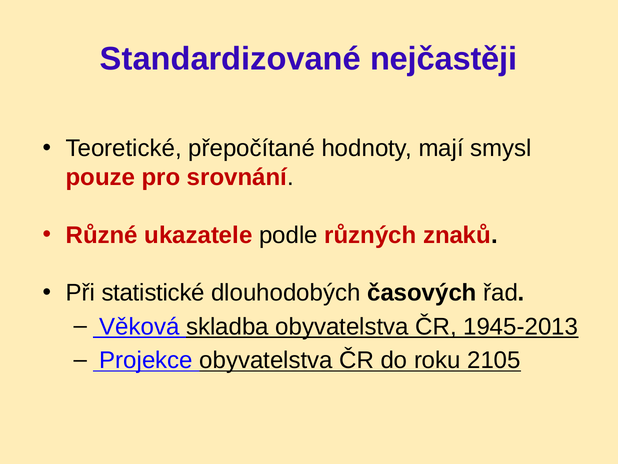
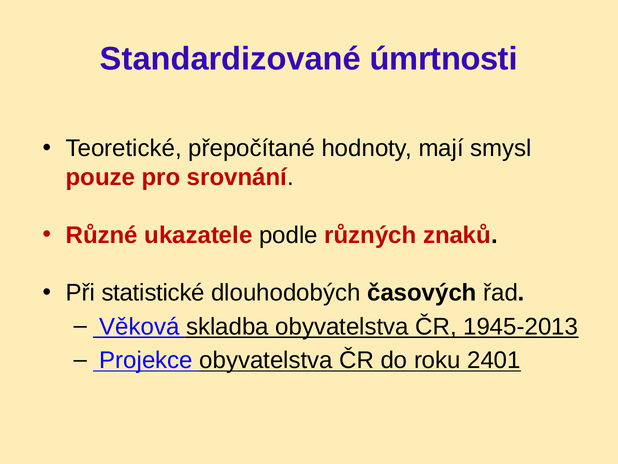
nejčastěji: nejčastěji -> úmrtnosti
2105: 2105 -> 2401
